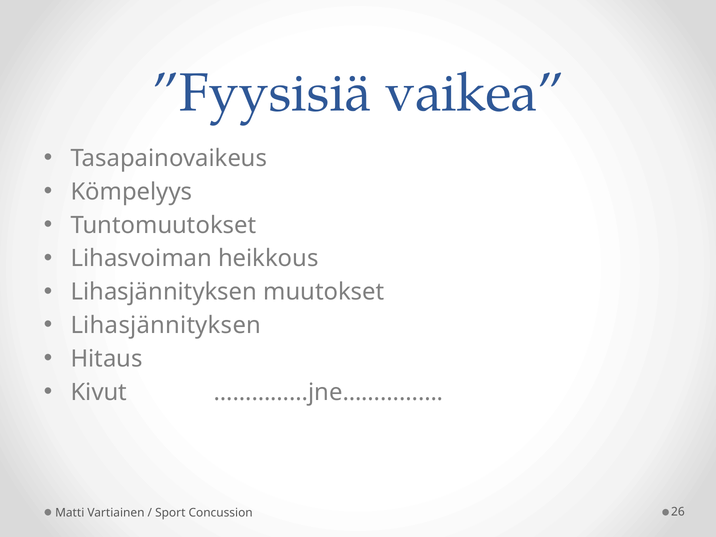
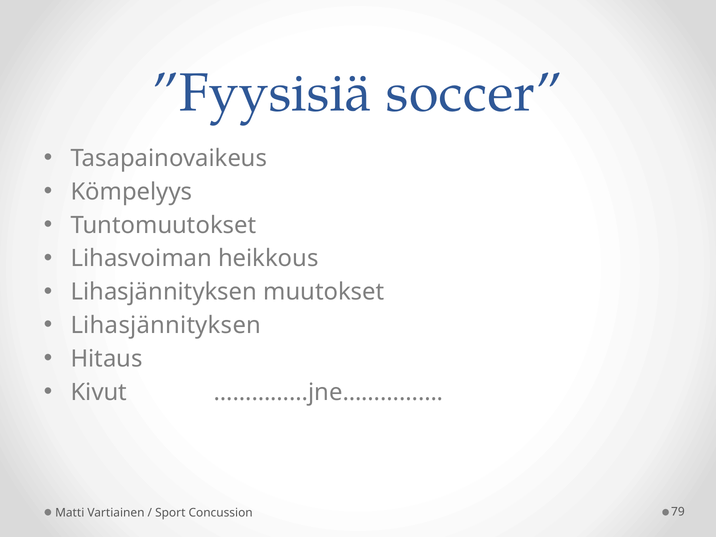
vaikea: vaikea -> soccer
26: 26 -> 79
